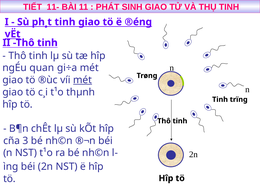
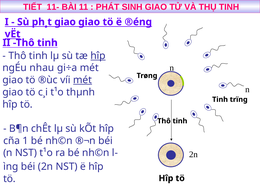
ph¸t tinh: tinh -> giao
hîp at (98, 56) underline: none -> present
quan: quan -> nhau
3: 3 -> 1
